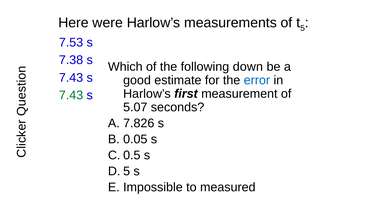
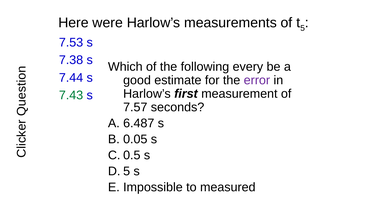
down: down -> every
7.43 at (71, 77): 7.43 -> 7.44
error colour: blue -> purple
5.07: 5.07 -> 7.57
7.826: 7.826 -> 6.487
